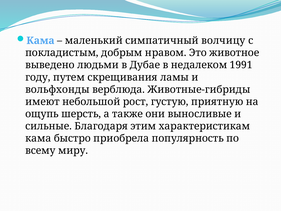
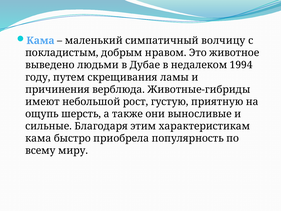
1991: 1991 -> 1994
вольфхонды: вольфхонды -> причинения
